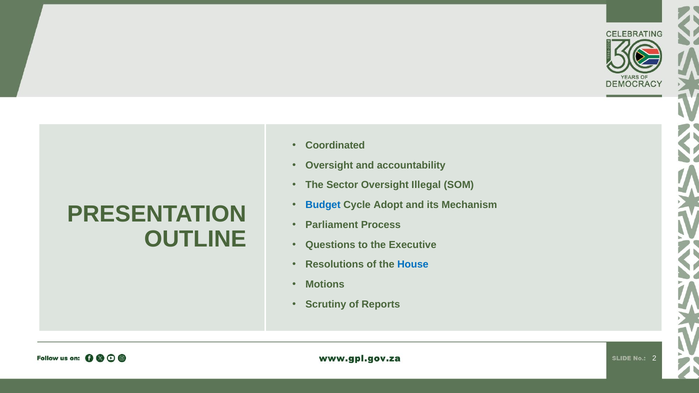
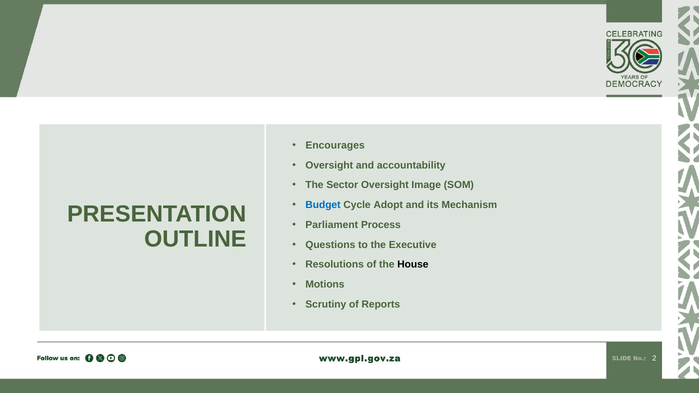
Coordinated: Coordinated -> Encourages
Illegal: Illegal -> Image
House colour: blue -> black
